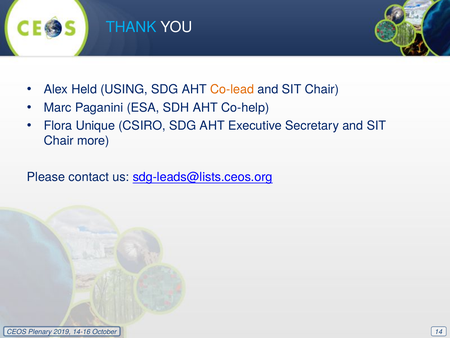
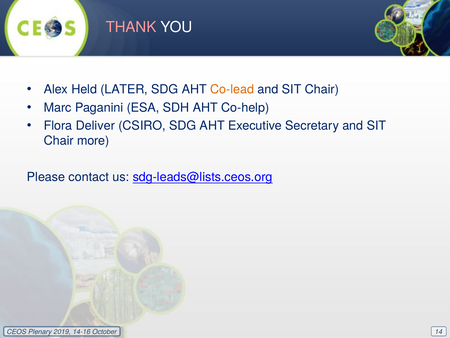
THANK colour: light blue -> pink
USING: USING -> LATER
Unique: Unique -> Deliver
